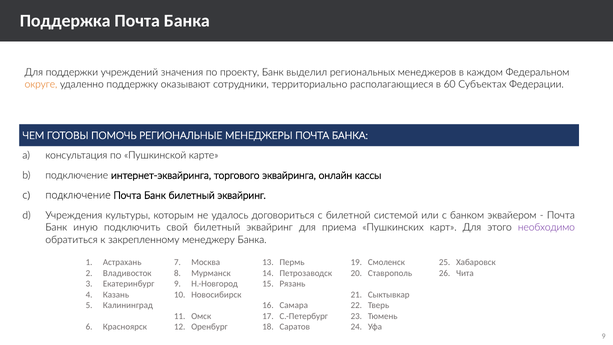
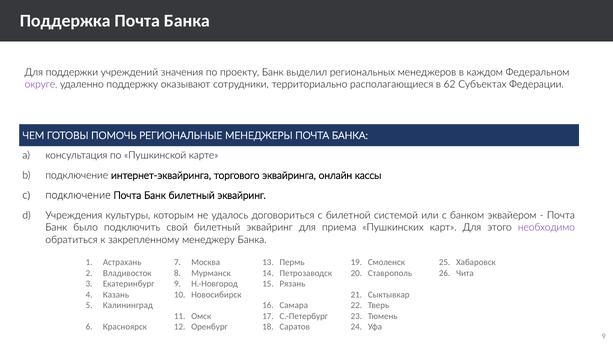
округе colour: orange -> purple
60: 60 -> 62
иную: иную -> было
